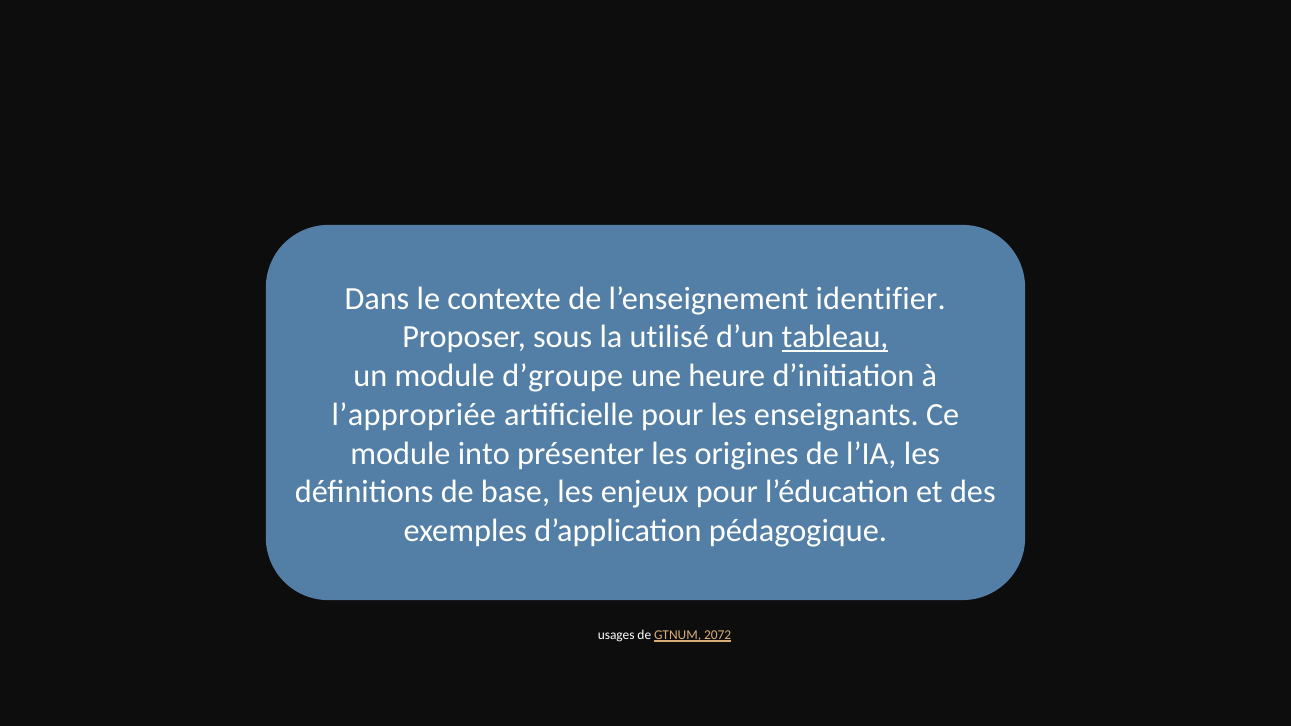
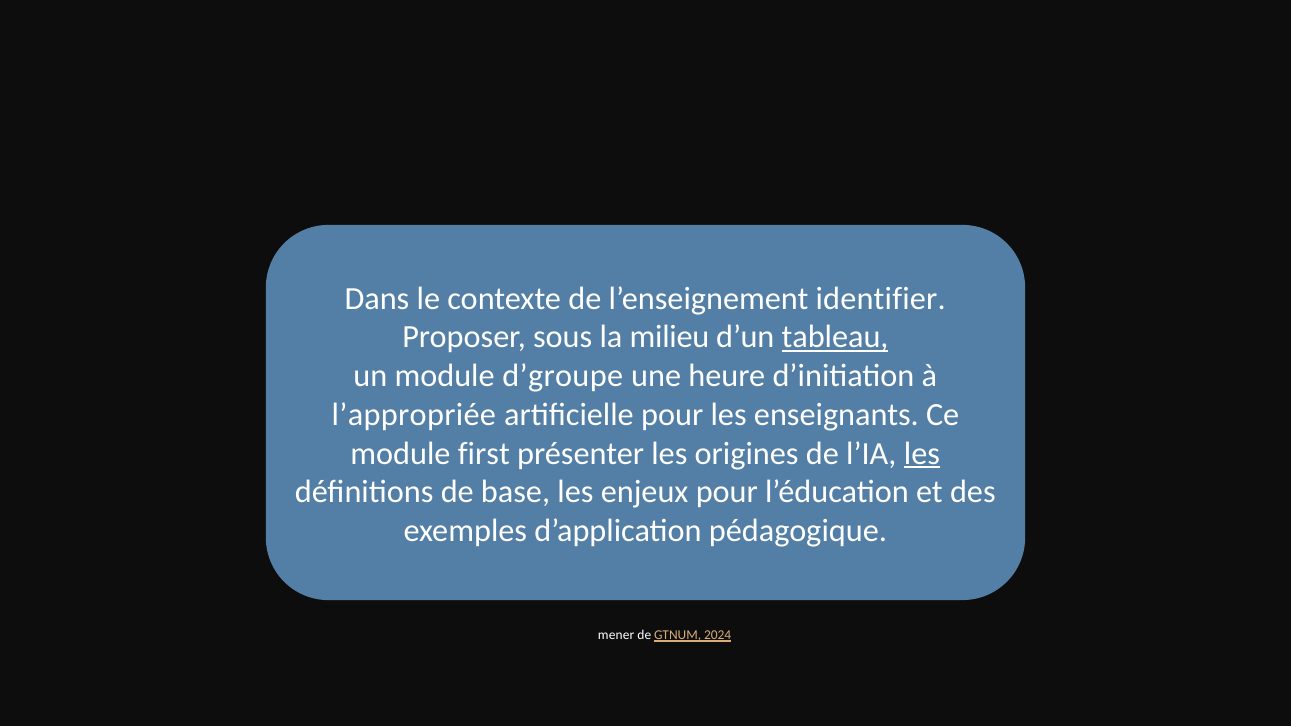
utilisé: utilisé -> milieu
into: into -> first
les at (922, 454) underline: none -> present
usages: usages -> mener
2072: 2072 -> 2024
